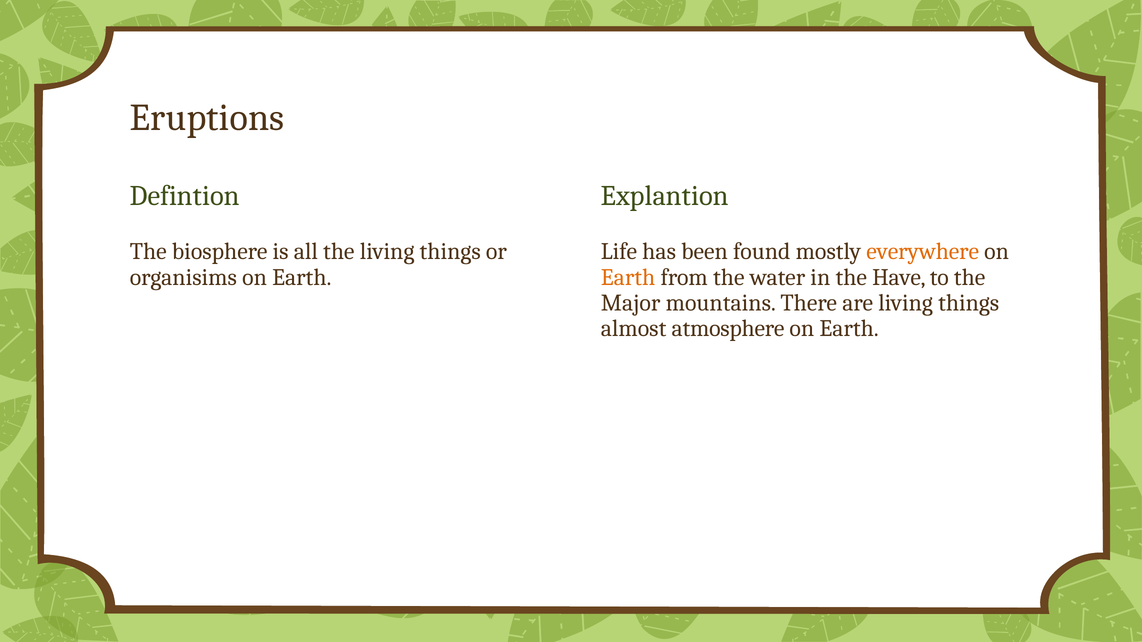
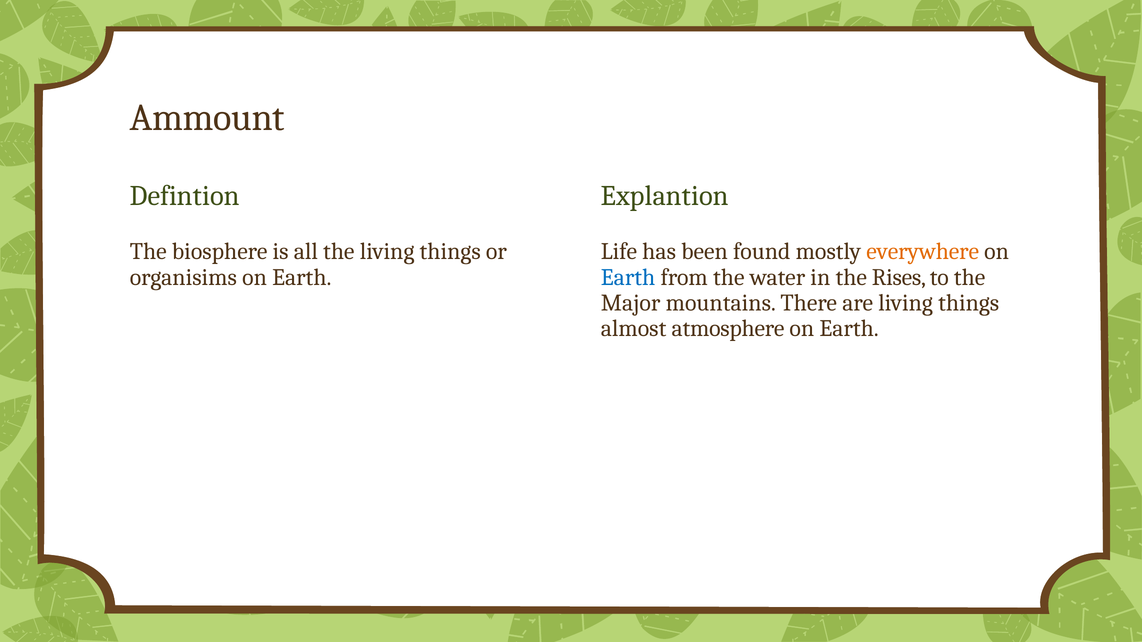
Eruptions: Eruptions -> Ammount
Earth at (628, 277) colour: orange -> blue
Have: Have -> Rises
